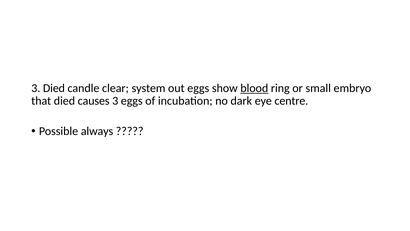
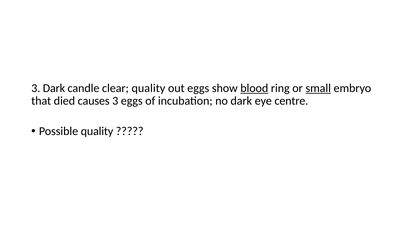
3 Died: Died -> Dark
clear system: system -> quality
small underline: none -> present
Possible always: always -> quality
